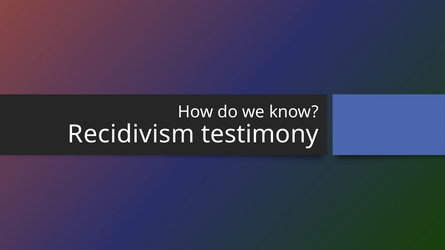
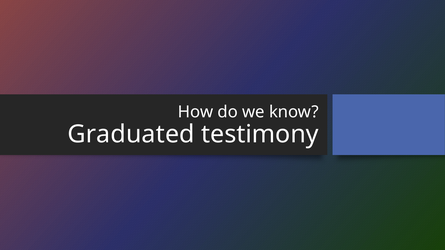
Recidivism: Recidivism -> Graduated
